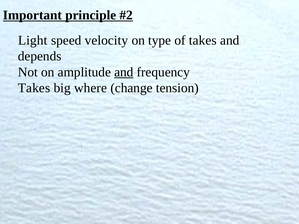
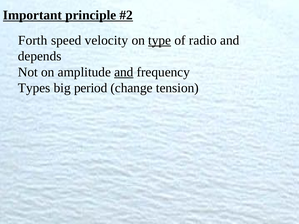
Light: Light -> Forth
type underline: none -> present
of takes: takes -> radio
Takes at (34, 88): Takes -> Types
where: where -> period
